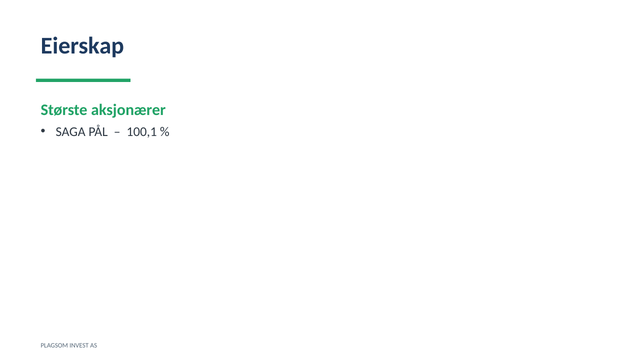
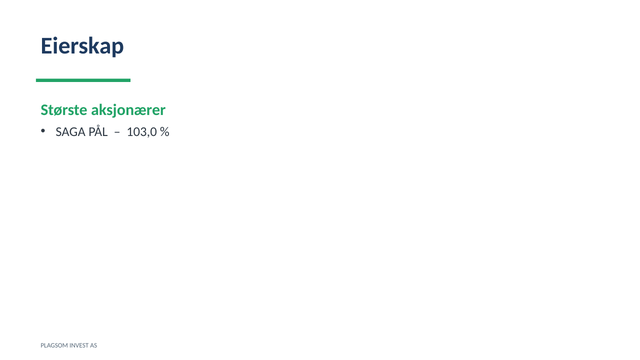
100,1: 100,1 -> 103,0
